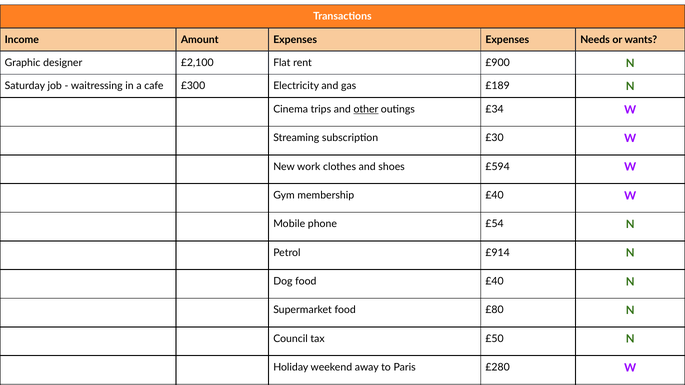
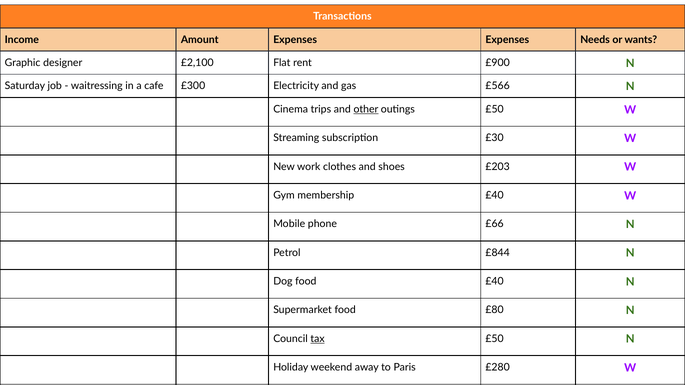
£189: £189 -> £566
outings £34: £34 -> £50
£594: £594 -> £203
£54: £54 -> £66
£914: £914 -> £844
tax underline: none -> present
